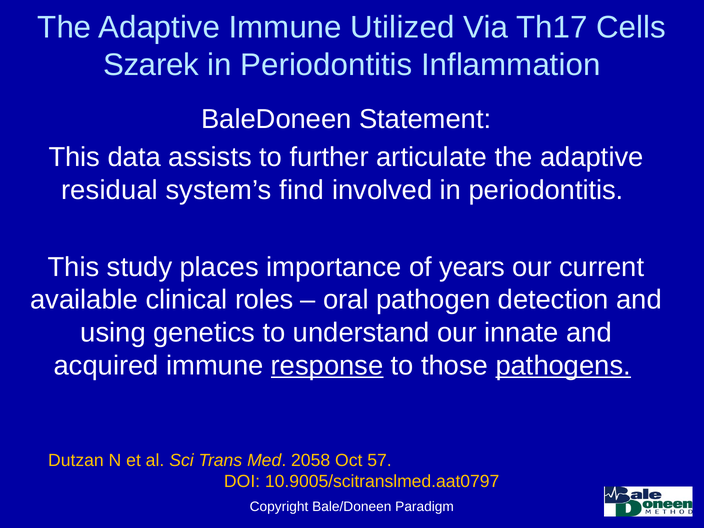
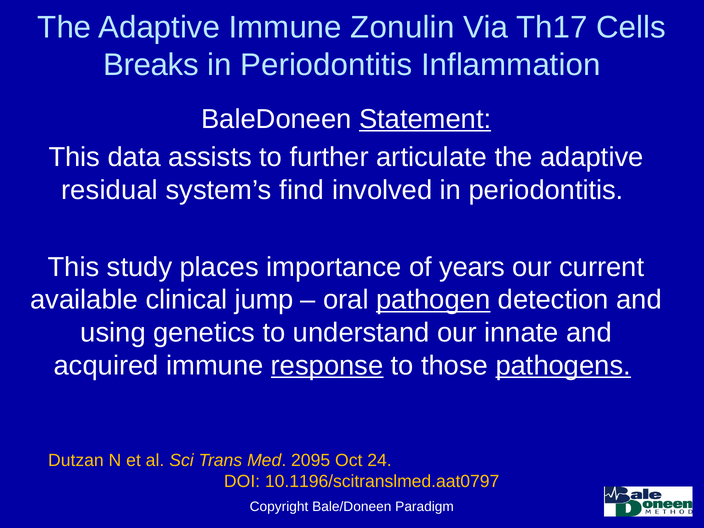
Utilized: Utilized -> Zonulin
Szarek: Szarek -> Breaks
Statement underline: none -> present
roles: roles -> jump
pathogen underline: none -> present
2058: 2058 -> 2095
57: 57 -> 24
10.9005/scitranslmed.aat0797: 10.9005/scitranslmed.aat0797 -> 10.1196/scitranslmed.aat0797
